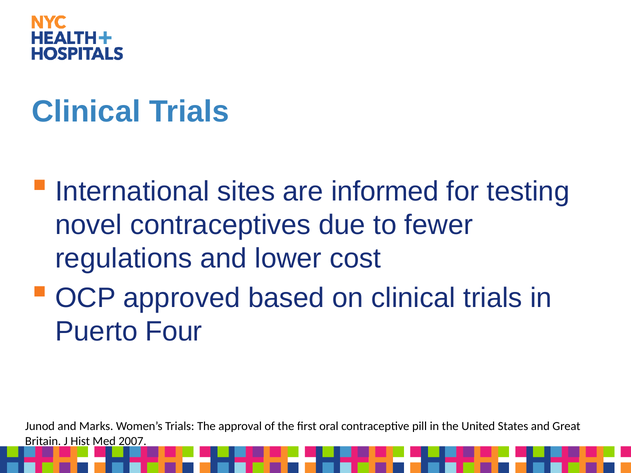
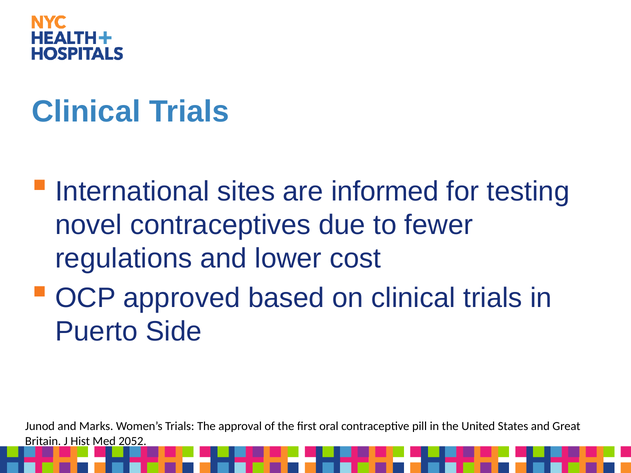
Four: Four -> Side
2007: 2007 -> 2052
